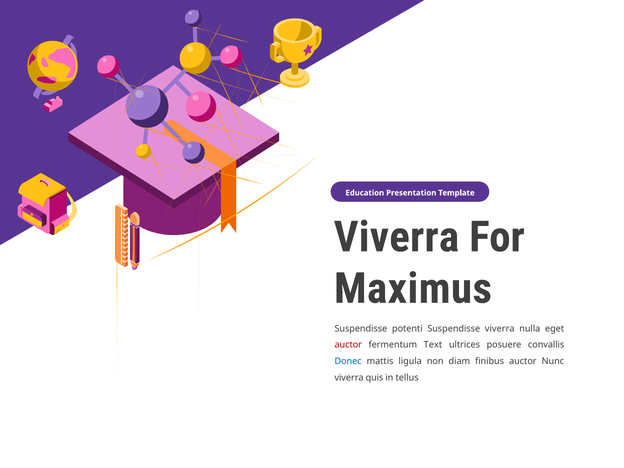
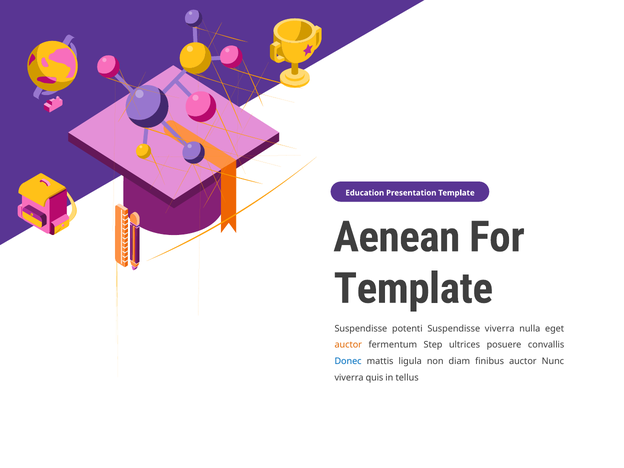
Viverra at (396, 237): Viverra -> Aenean
Maximus at (413, 289): Maximus -> Template
auctor at (348, 345) colour: red -> orange
Text: Text -> Step
